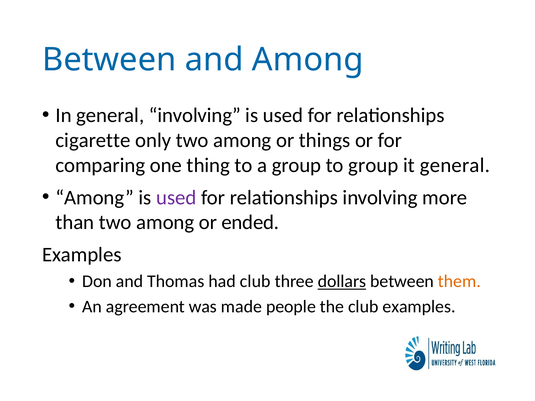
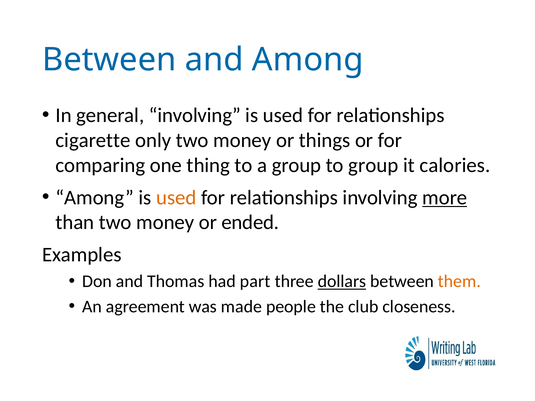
only two among: among -> money
it general: general -> calories
used at (176, 198) colour: purple -> orange
more underline: none -> present
than two among: among -> money
had club: club -> part
club examples: examples -> closeness
